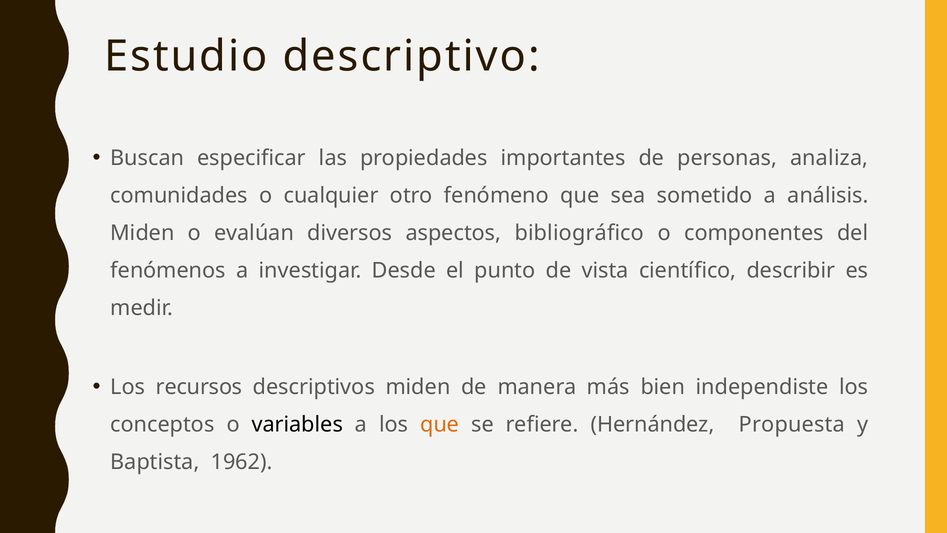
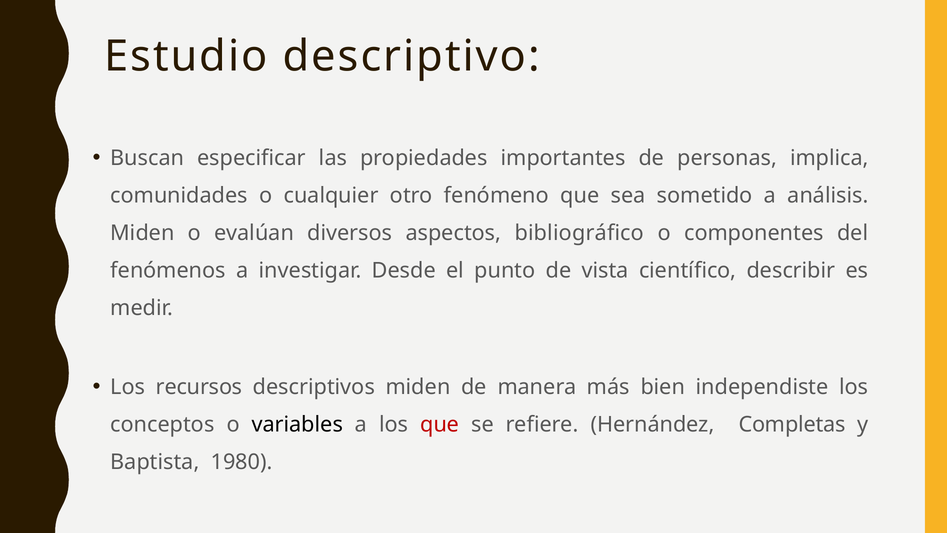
analiza: analiza -> implica
que at (440, 424) colour: orange -> red
Propuesta: Propuesta -> Completas
1962: 1962 -> 1980
